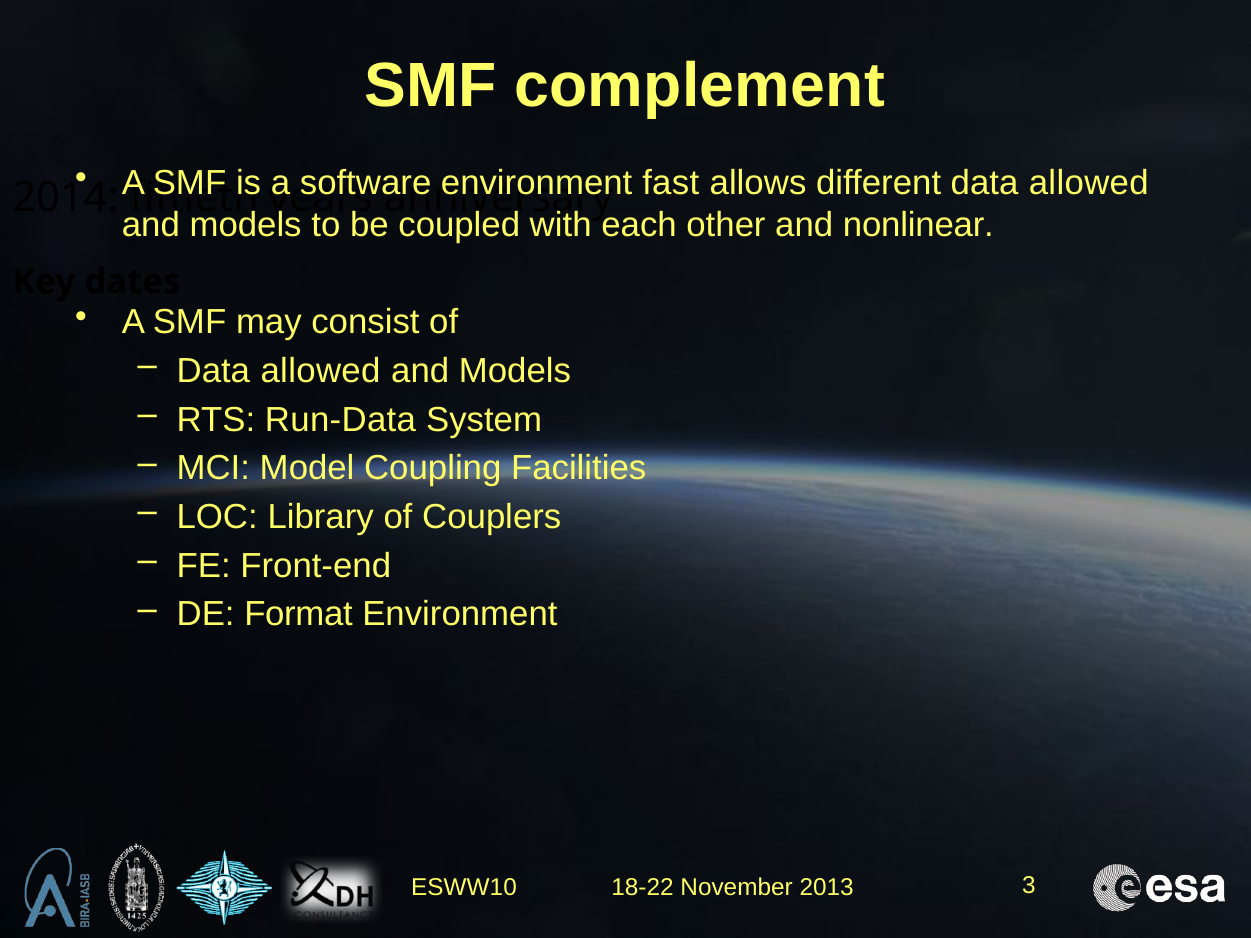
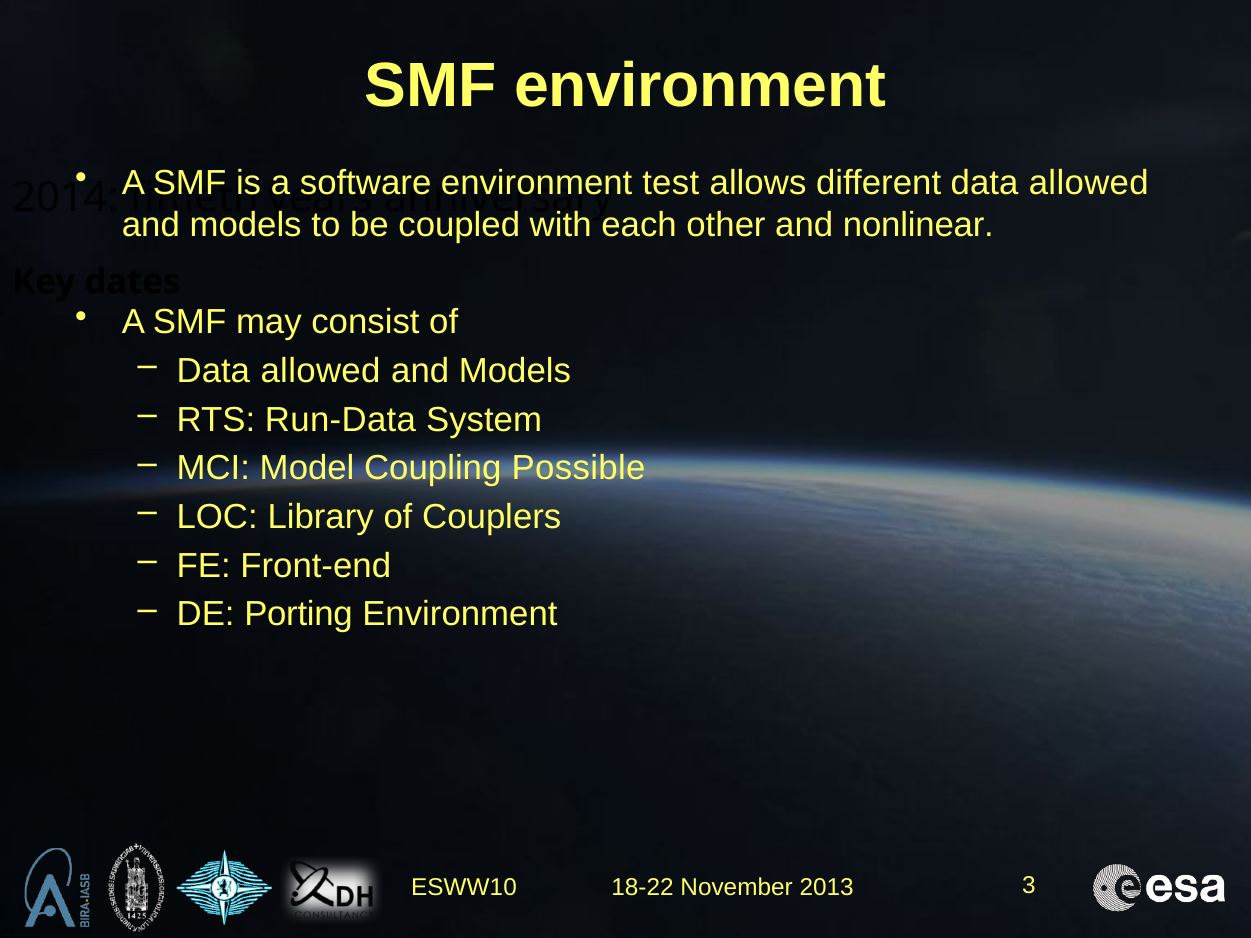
SMF complement: complement -> environment
fast: fast -> test
Facilities: Facilities -> Possible
Format: Format -> Porting
